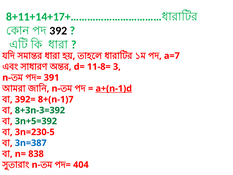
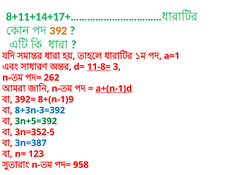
392 colour: black -> orange
a=7: a=7 -> a=1
11-8= underline: none -> present
391: 391 -> 262
8+(n-1)7: 8+(n-1)7 -> 8+(n-1)9
8+3n-3=392 colour: green -> blue
3n=230-5: 3n=230-5 -> 3n=352-5
838: 838 -> 123
404: 404 -> 958
